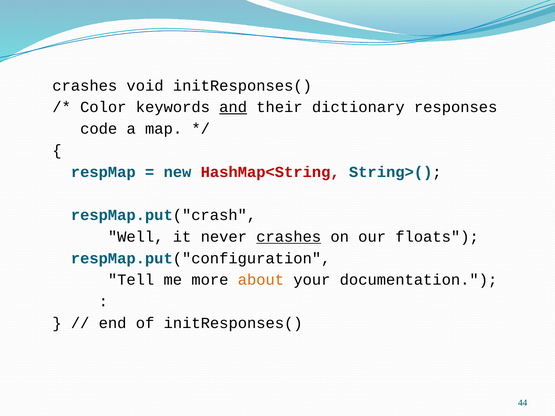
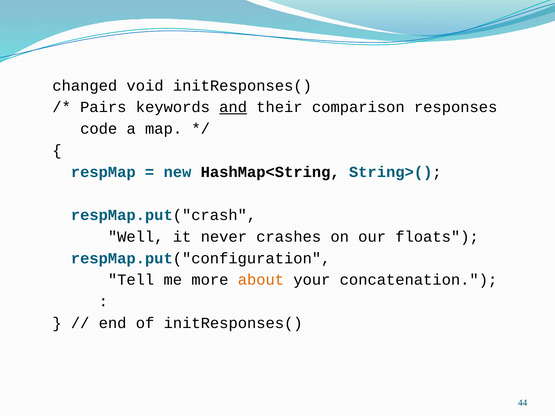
crashes at (85, 86): crashes -> changed
Color: Color -> Pairs
dictionary: dictionary -> comparison
HashMap<String colour: red -> black
crashes at (289, 237) underline: present -> none
documentation: documentation -> concatenation
